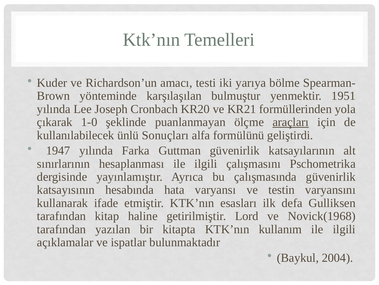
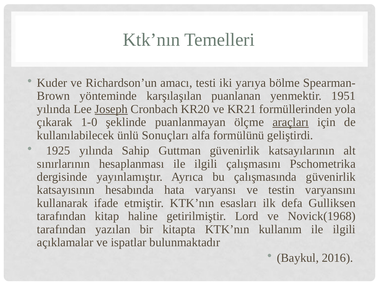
bulmuştur: bulmuştur -> puanlanan
Joseph underline: none -> present
1947: 1947 -> 1925
Farka: Farka -> Sahip
2004: 2004 -> 2016
